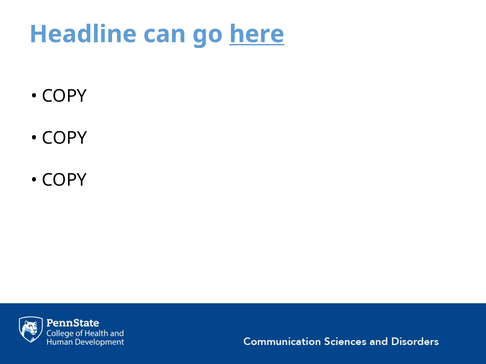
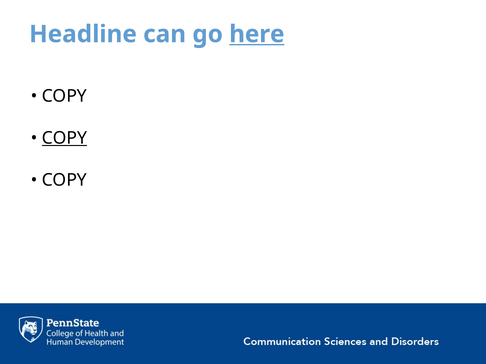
COPY at (64, 138) underline: none -> present
